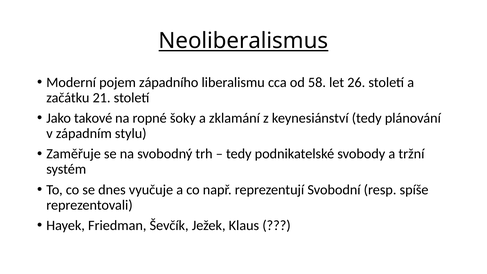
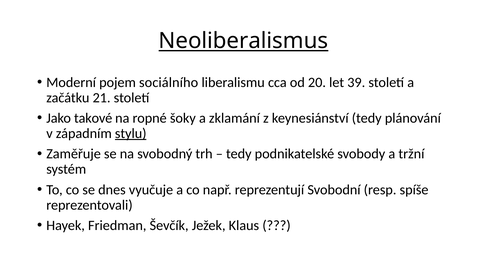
západního: západního -> sociálního
58: 58 -> 20
26: 26 -> 39
stylu underline: none -> present
